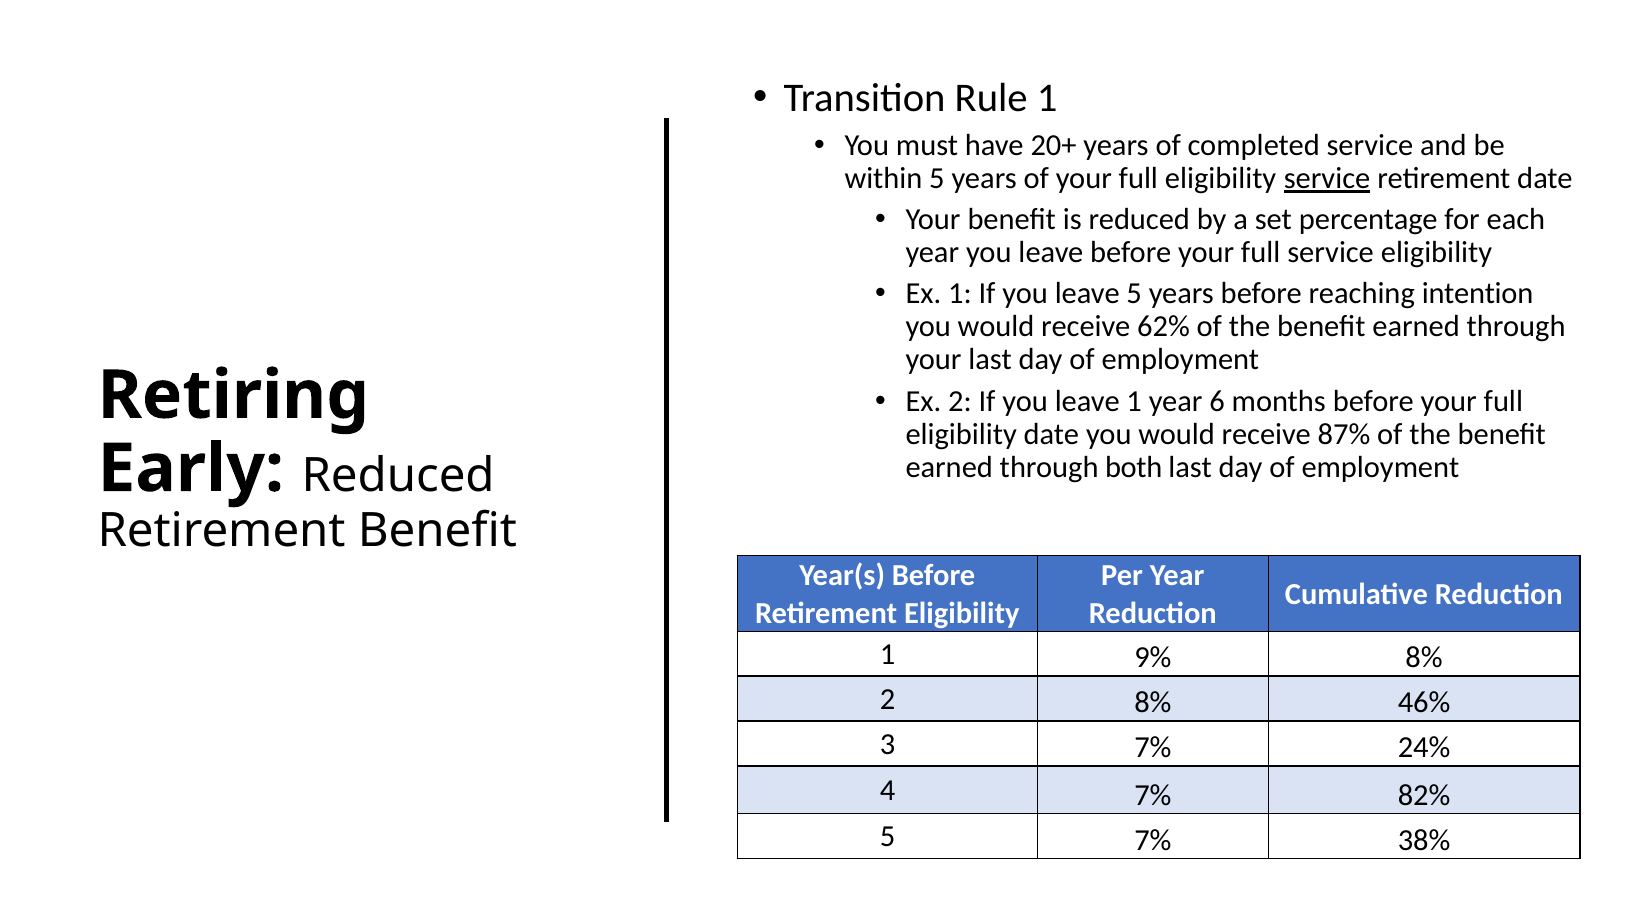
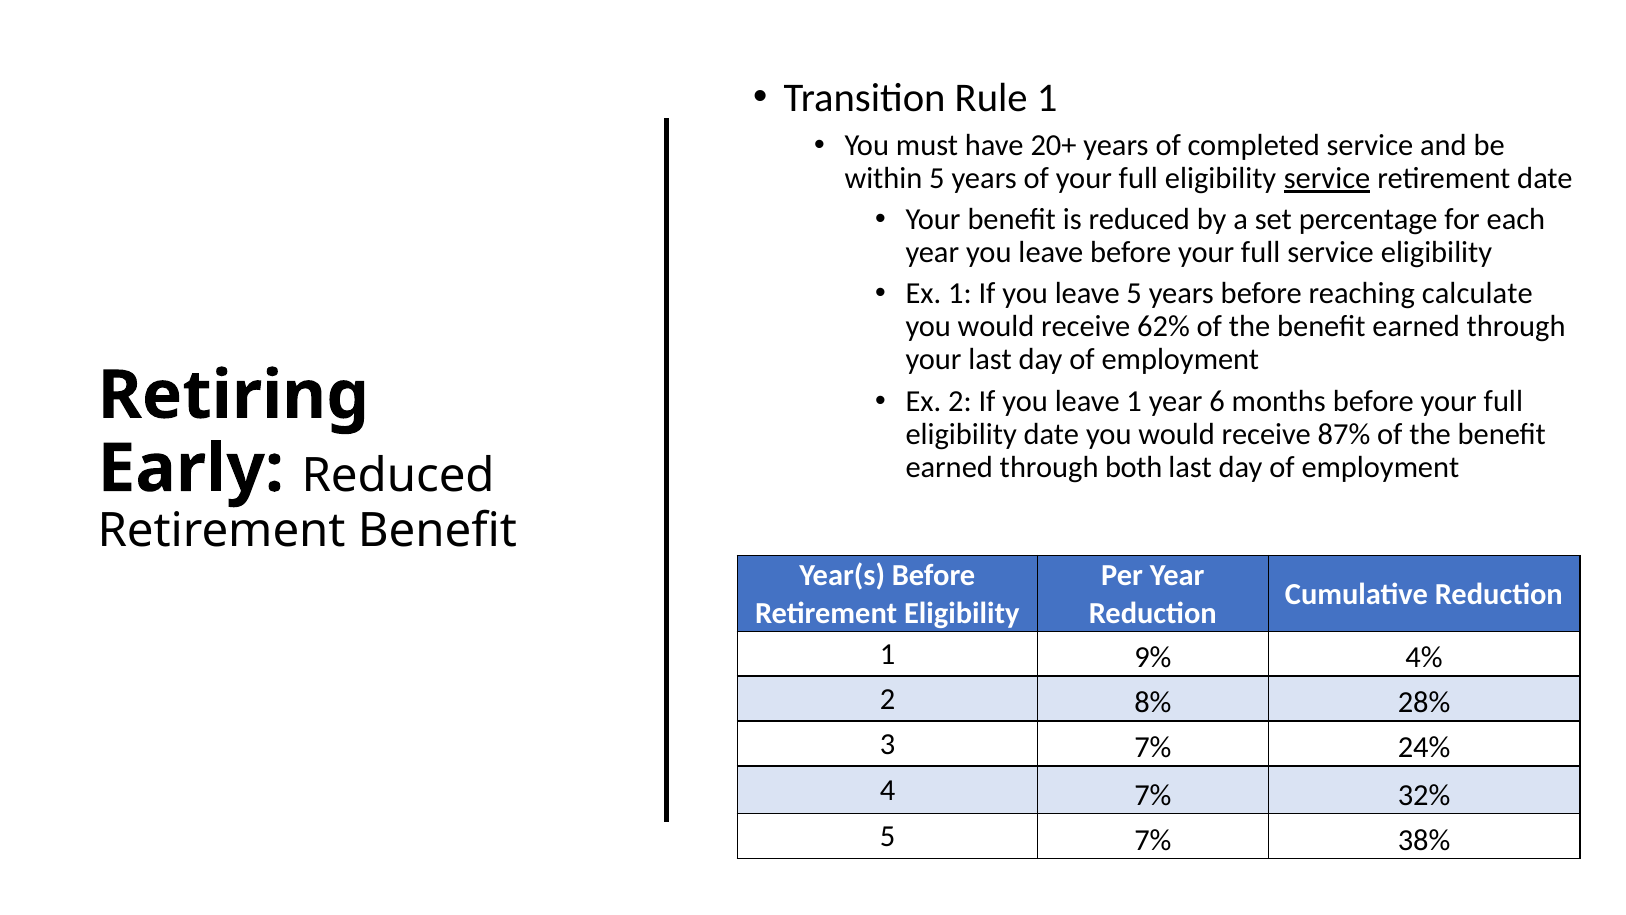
intention: intention -> calculate
9% 8%: 8% -> 4%
46%: 46% -> 28%
82%: 82% -> 32%
